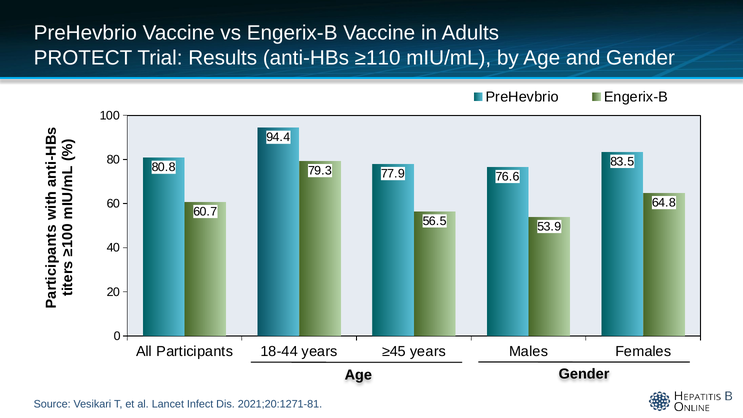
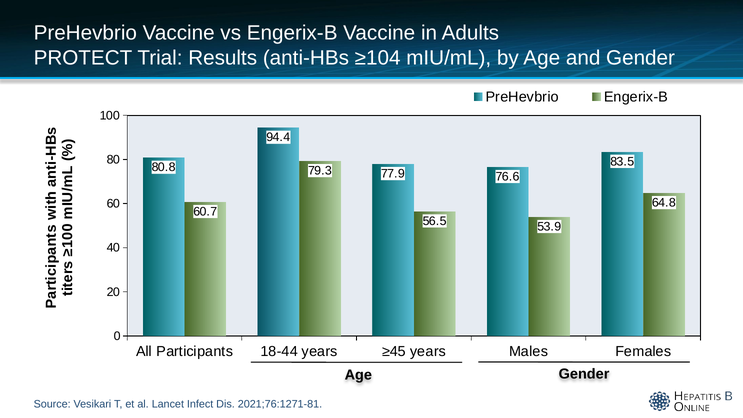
≥110: ≥110 -> ≥104
2021;20:1271-81: 2021;20:1271-81 -> 2021;76:1271-81
